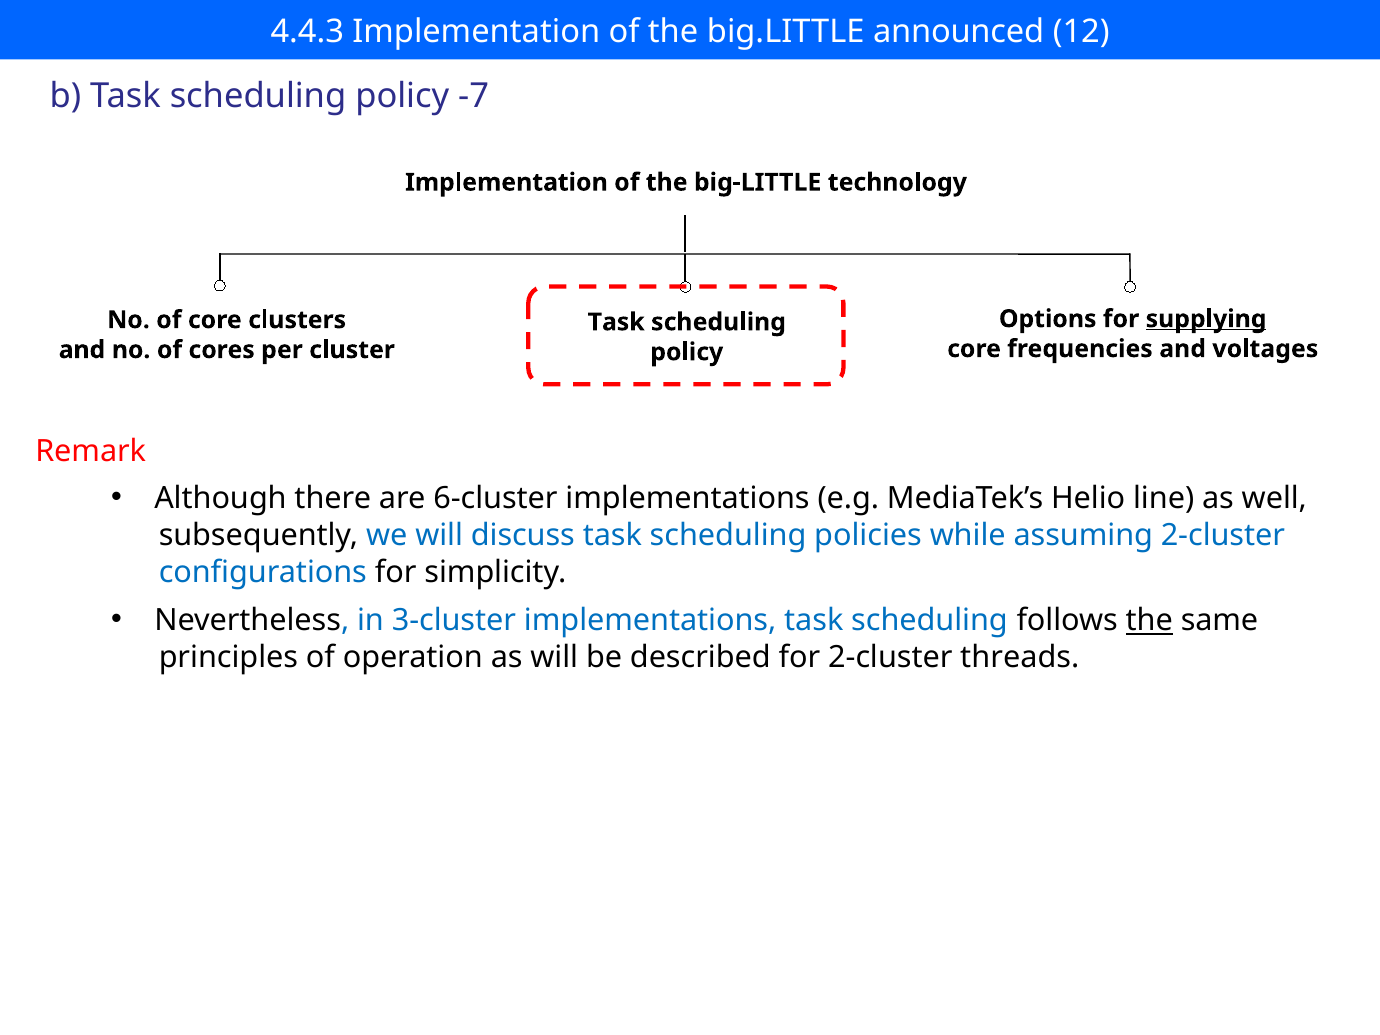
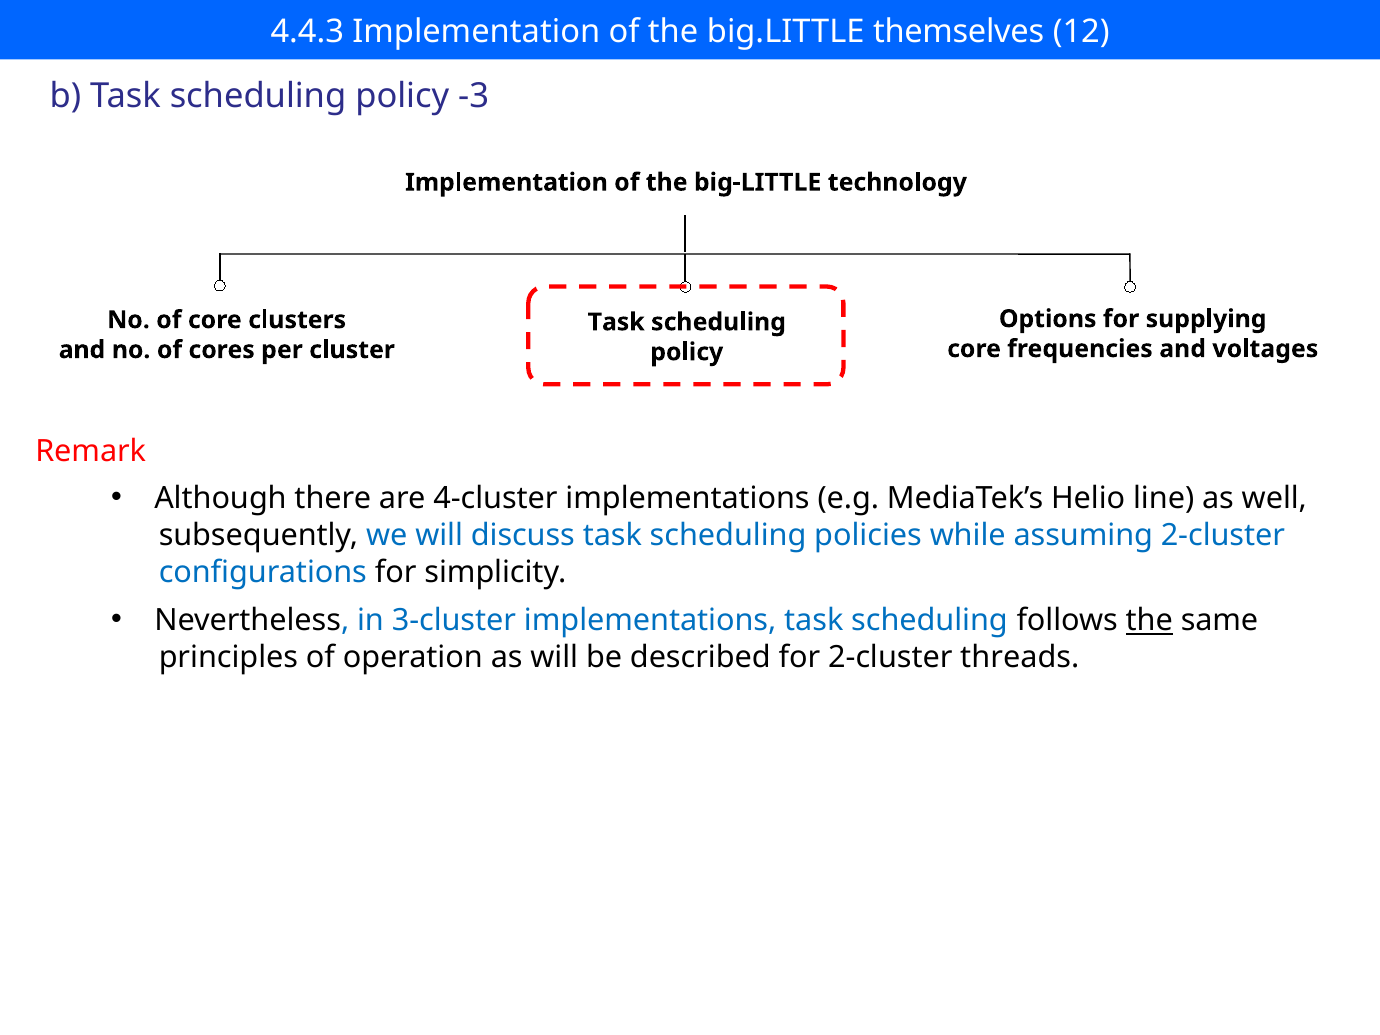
announced: announced -> themselves
-7: -7 -> -3
supplying underline: present -> none
6-cluster: 6-cluster -> 4-cluster
